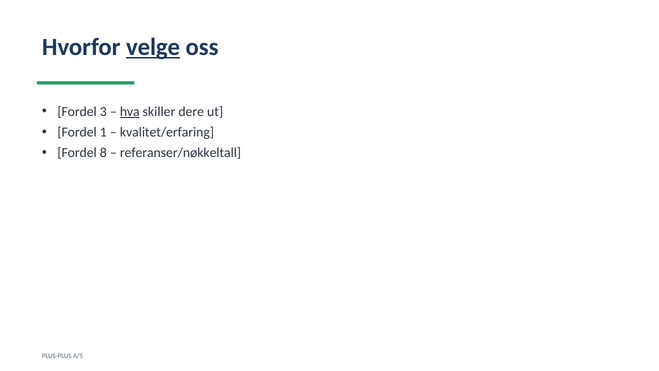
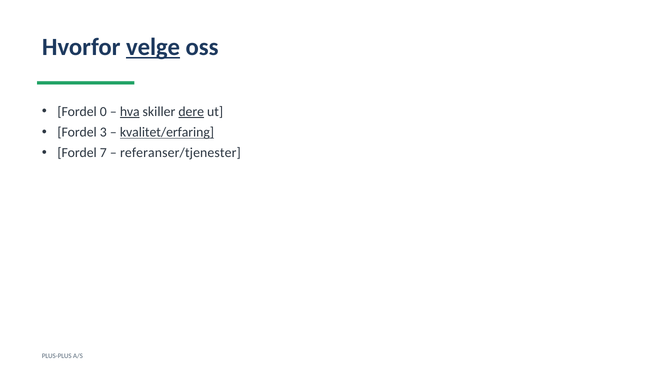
3: 3 -> 0
dere underline: none -> present
1: 1 -> 3
kvalitet/erfaring underline: none -> present
8: 8 -> 7
referanser/nøkkeltall: referanser/nøkkeltall -> referanser/tjenester
